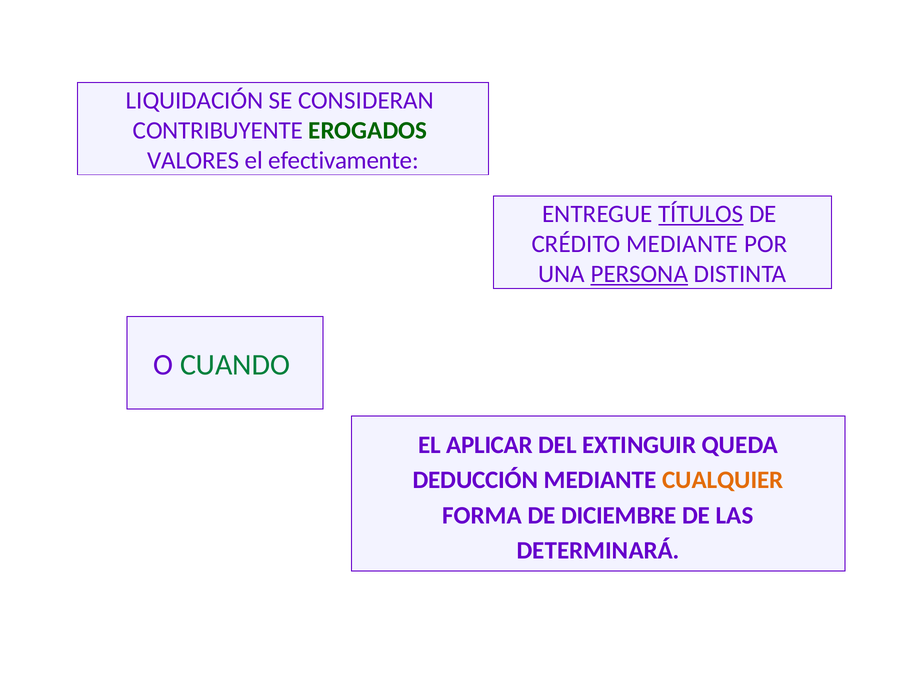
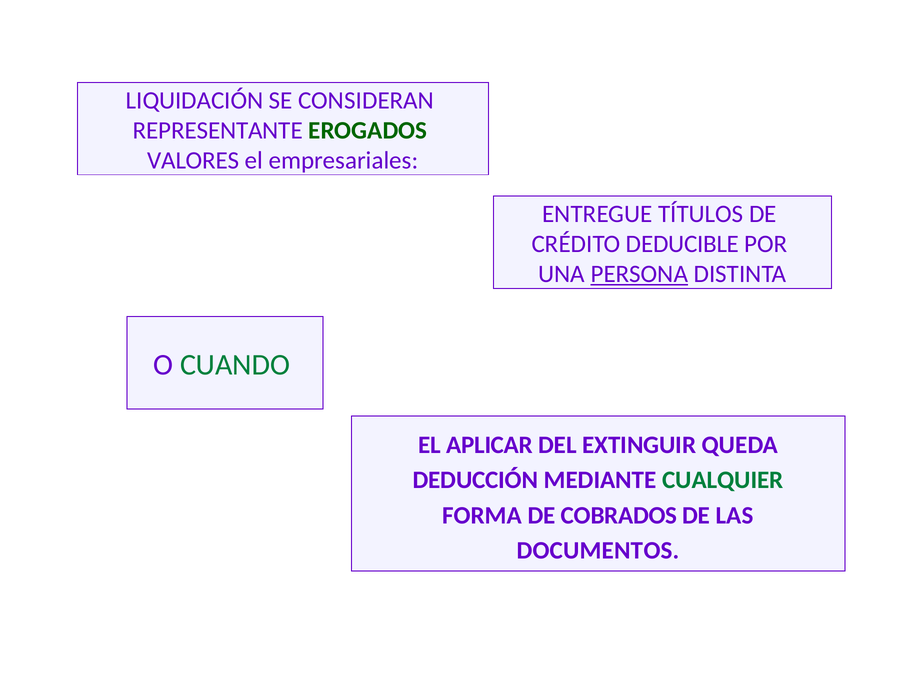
CONTRIBUYENTE: CONTRIBUYENTE -> REPRESENTANTE
efectivamente: efectivamente -> empresariales
TÍTULOS underline: present -> none
CRÉDITO MEDIANTE: MEDIANTE -> DEDUCIBLE
CUALQUIER colour: orange -> green
DICIEMBRE: DICIEMBRE -> COBRADOS
DETERMINARÁ: DETERMINARÁ -> DOCUMENTOS
